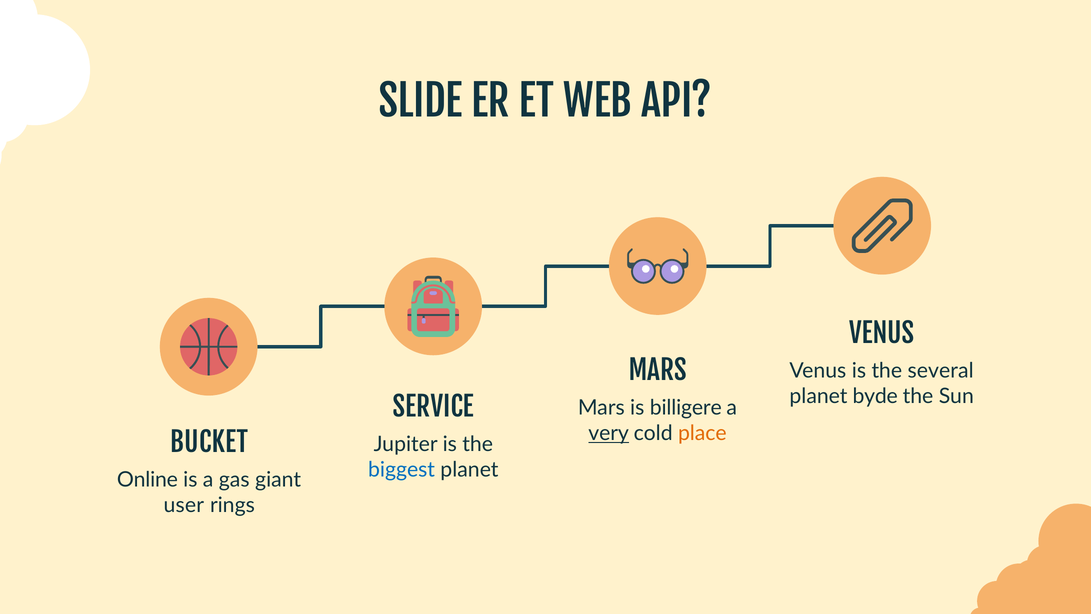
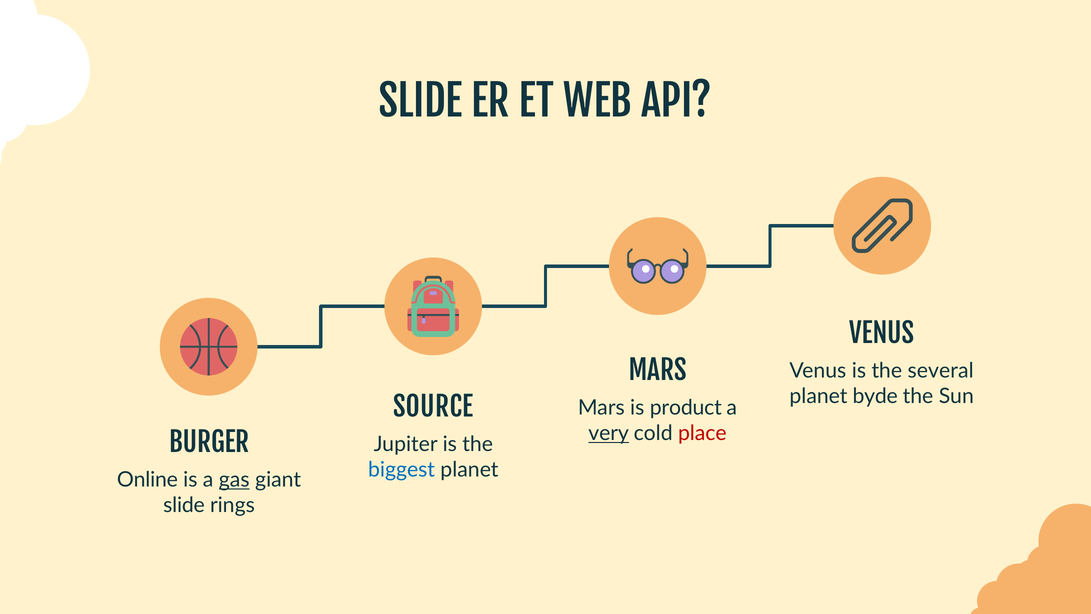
SERVICE: SERVICE -> SOURCE
billigere: billigere -> product
place colour: orange -> red
BUCKET: BUCKET -> BURGER
gas underline: none -> present
user at (184, 505): user -> slide
